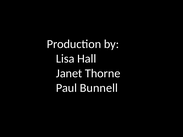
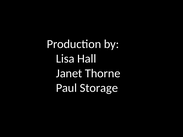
Bunnell: Bunnell -> Storage
